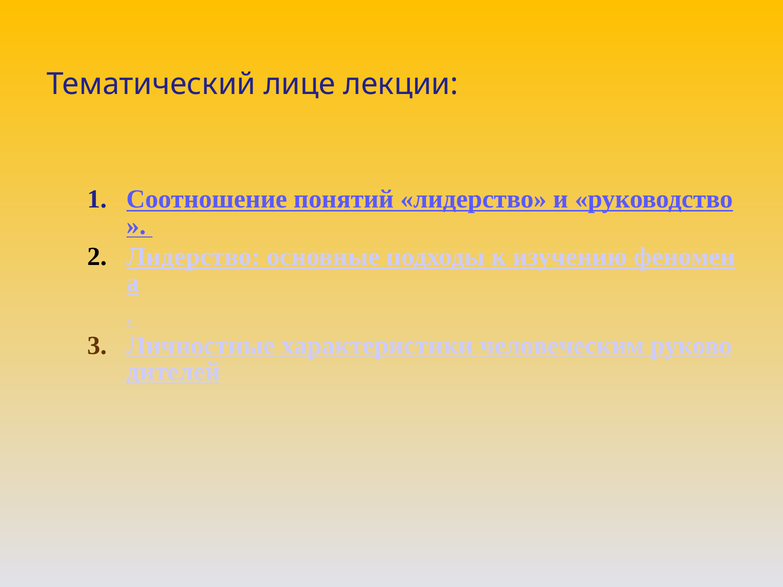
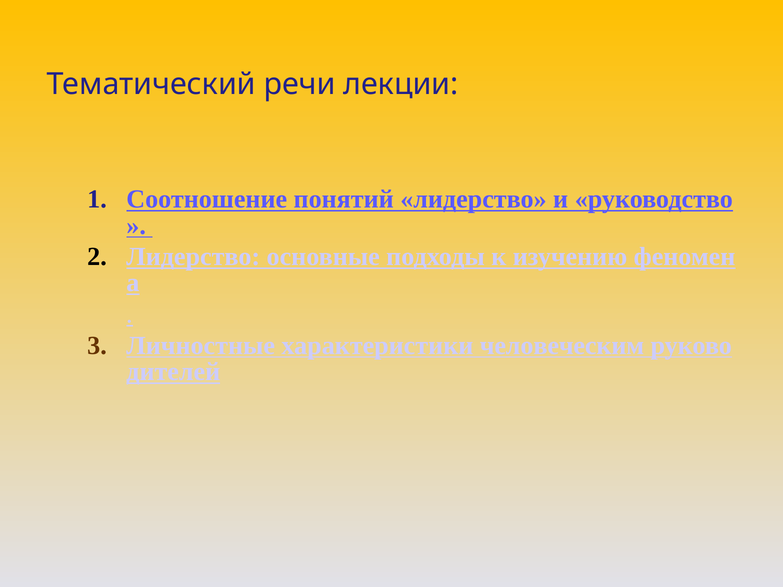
лице: лице -> речи
